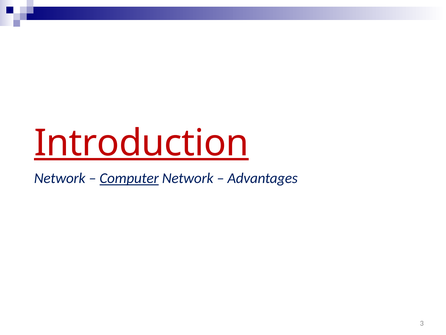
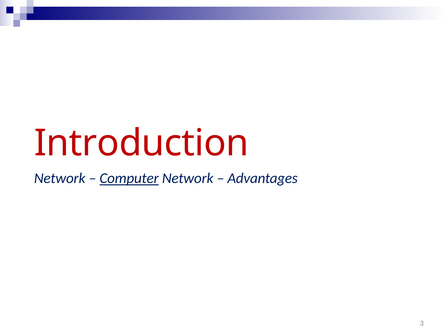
Introduction underline: present -> none
